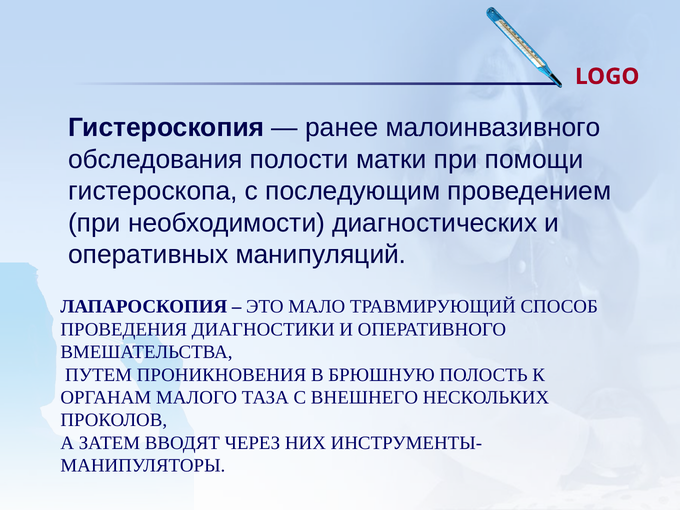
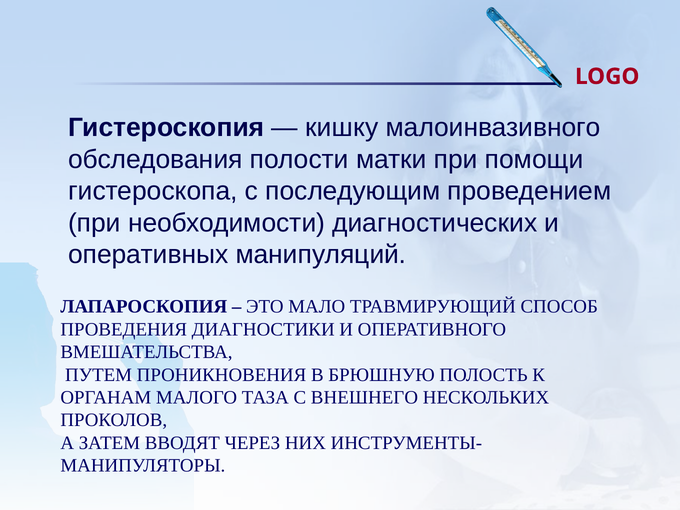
ранее: ранее -> кишку
